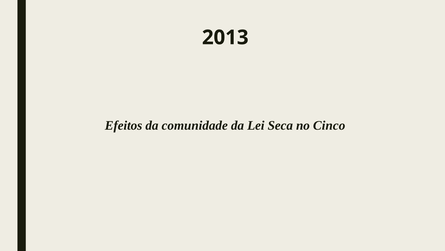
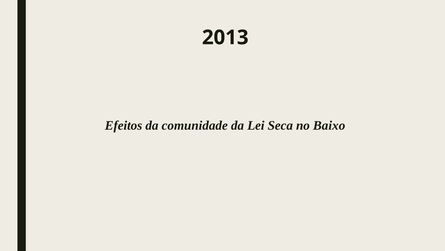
Cinco: Cinco -> Baixo
